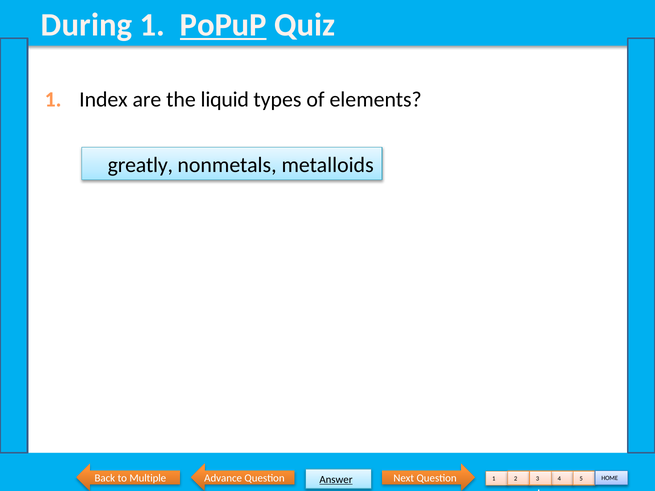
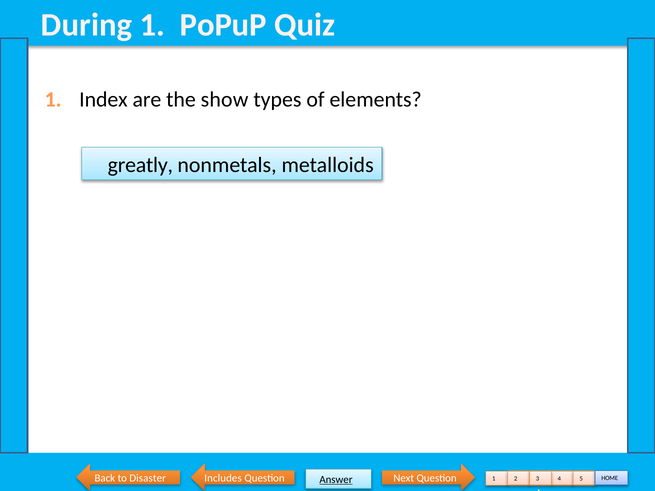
PoPuP underline: present -> none
liquid: liquid -> show
Multiple: Multiple -> Disaster
Advance: Advance -> Includes
